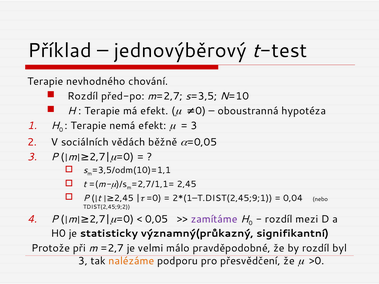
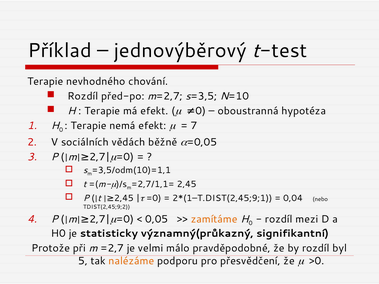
3 at (194, 126): 3 -> 7
zamítáme colour: purple -> orange
3 at (83, 261): 3 -> 5
